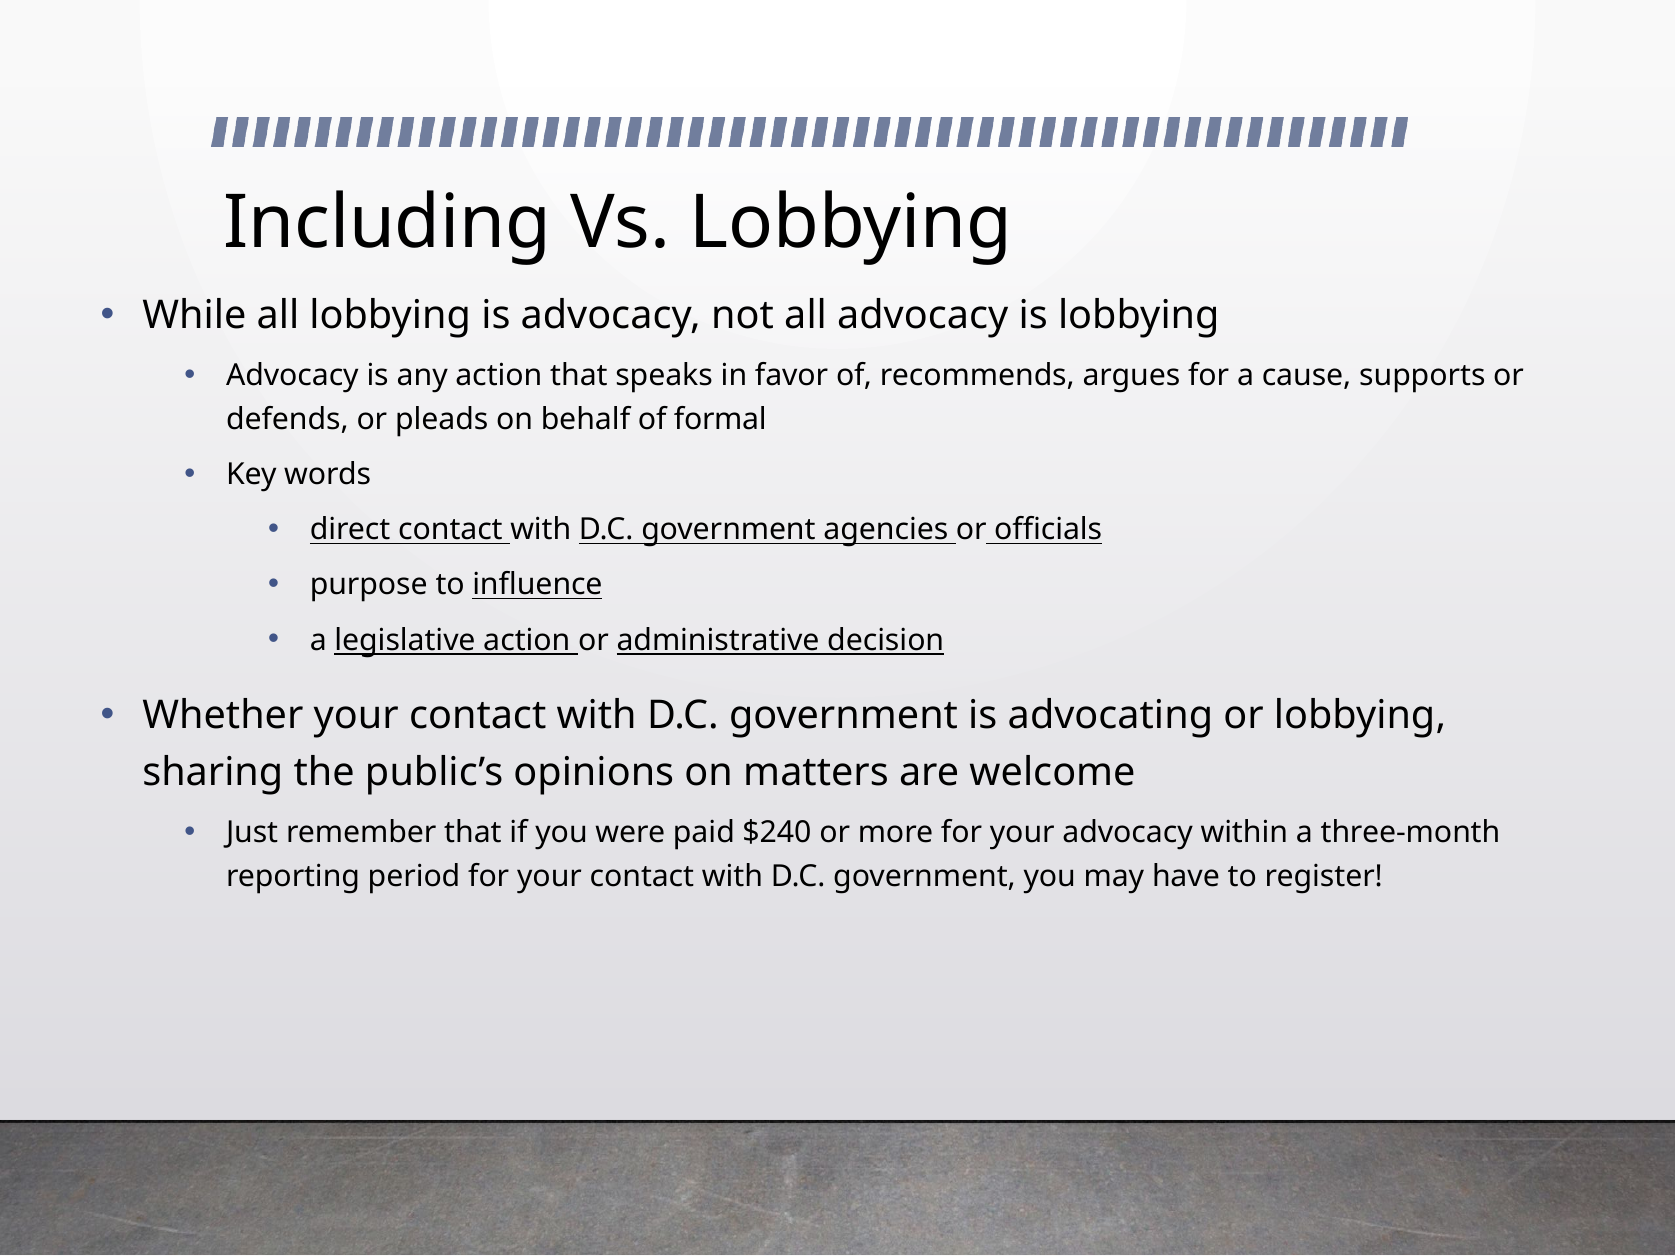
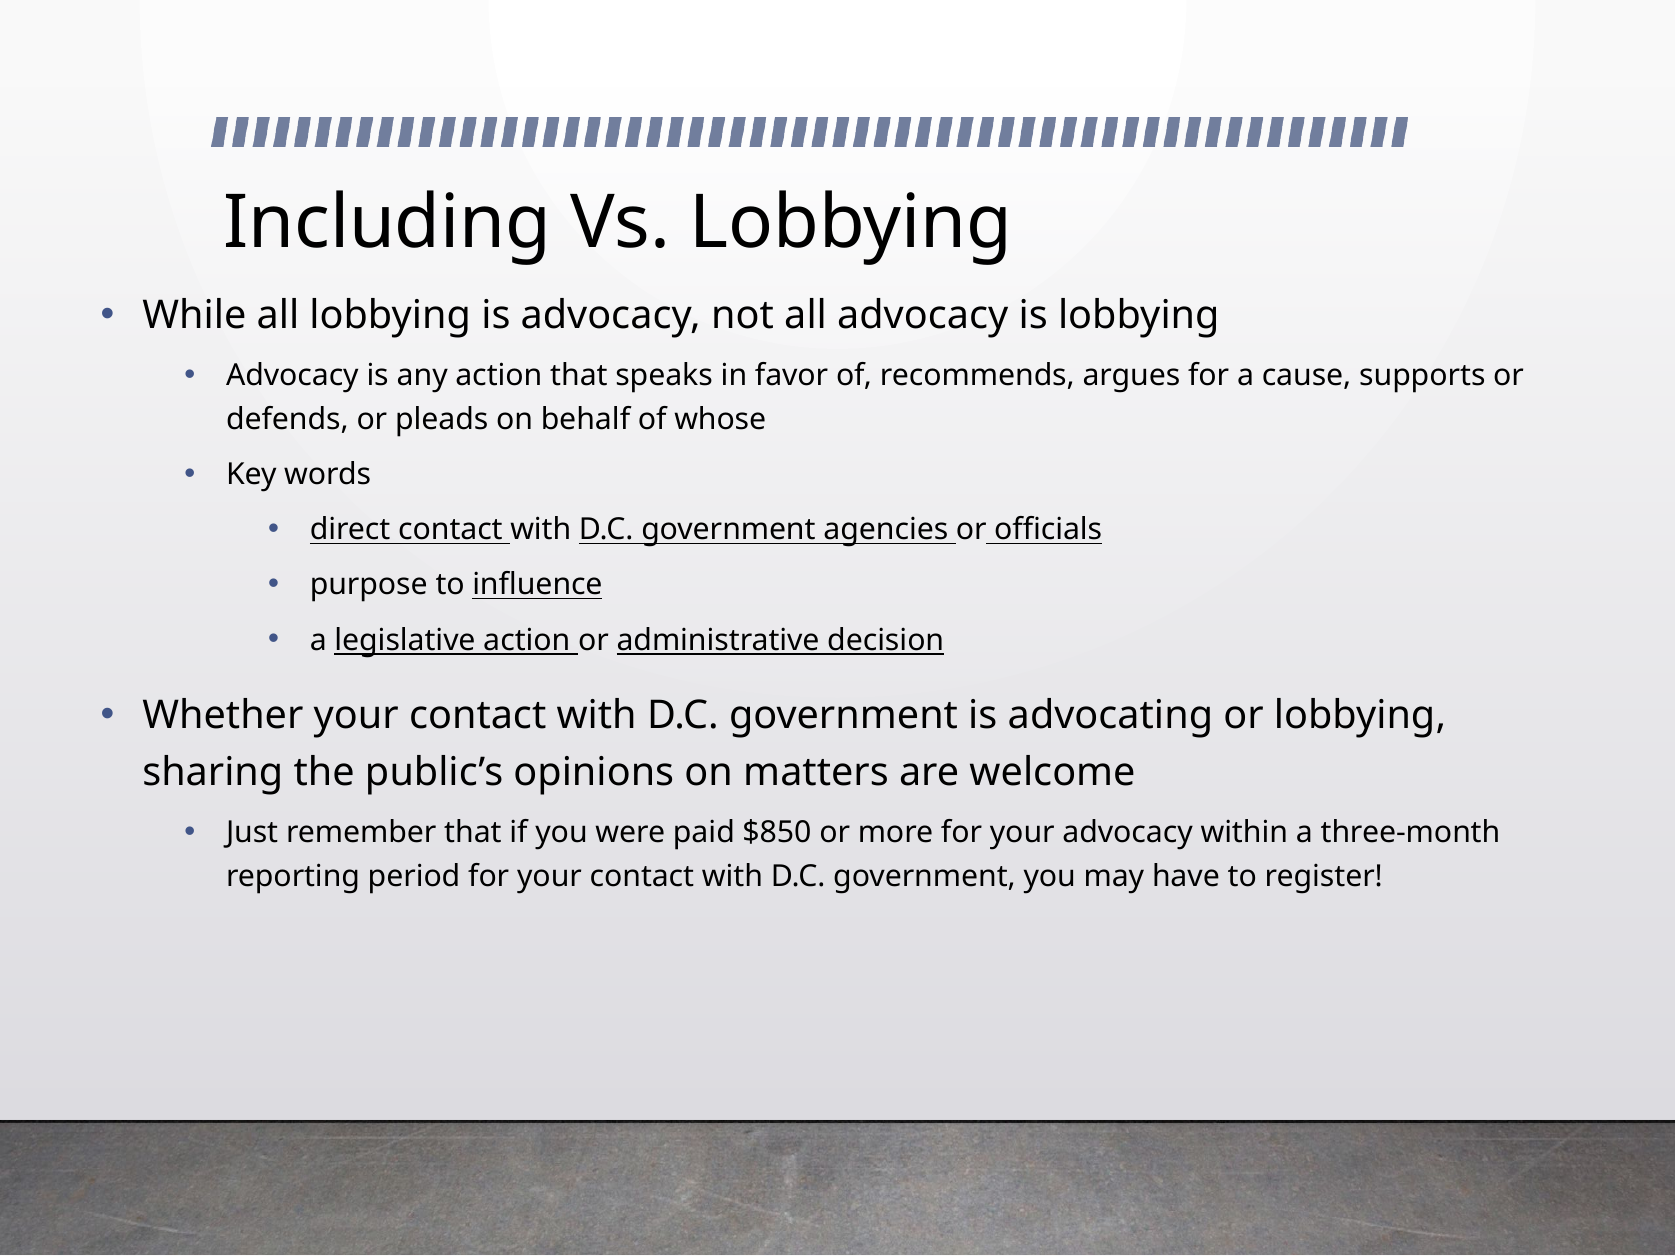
formal: formal -> whose
$240: $240 -> $850
